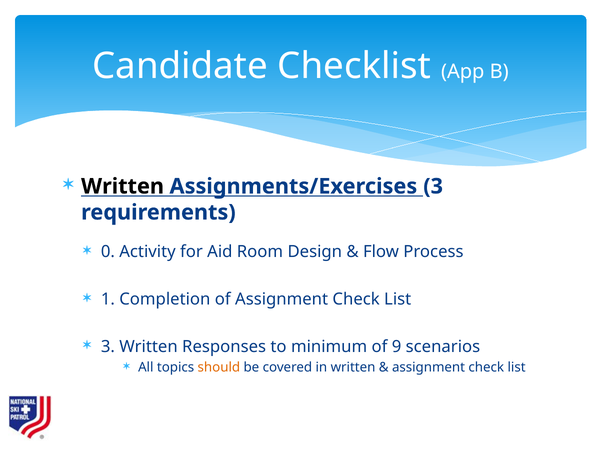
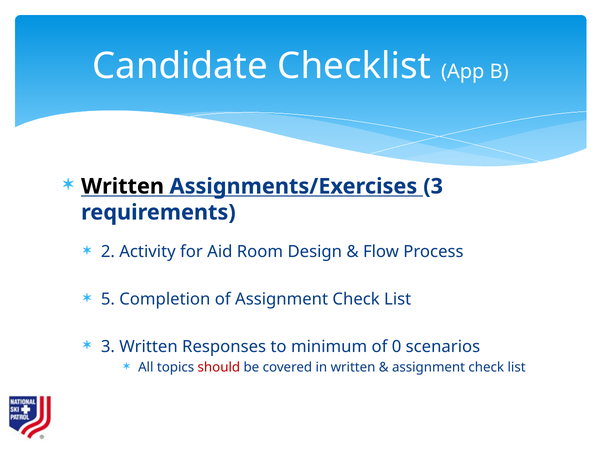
0: 0 -> 2
1: 1 -> 5
9: 9 -> 0
should colour: orange -> red
